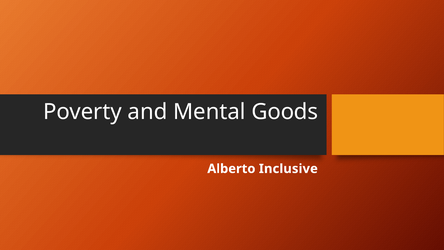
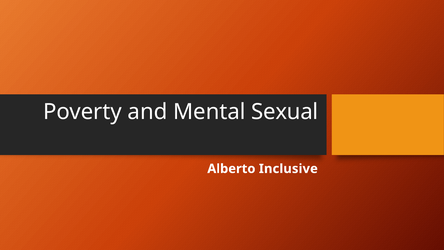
Goods: Goods -> Sexual
